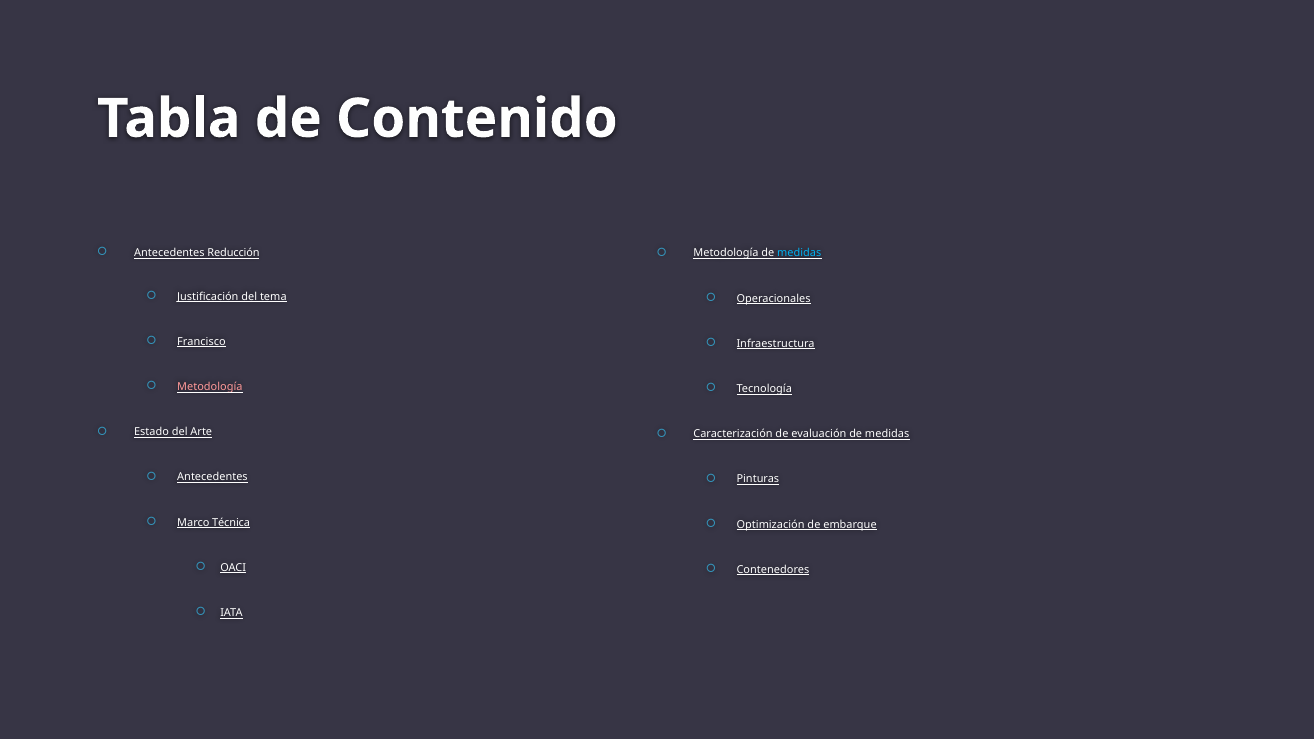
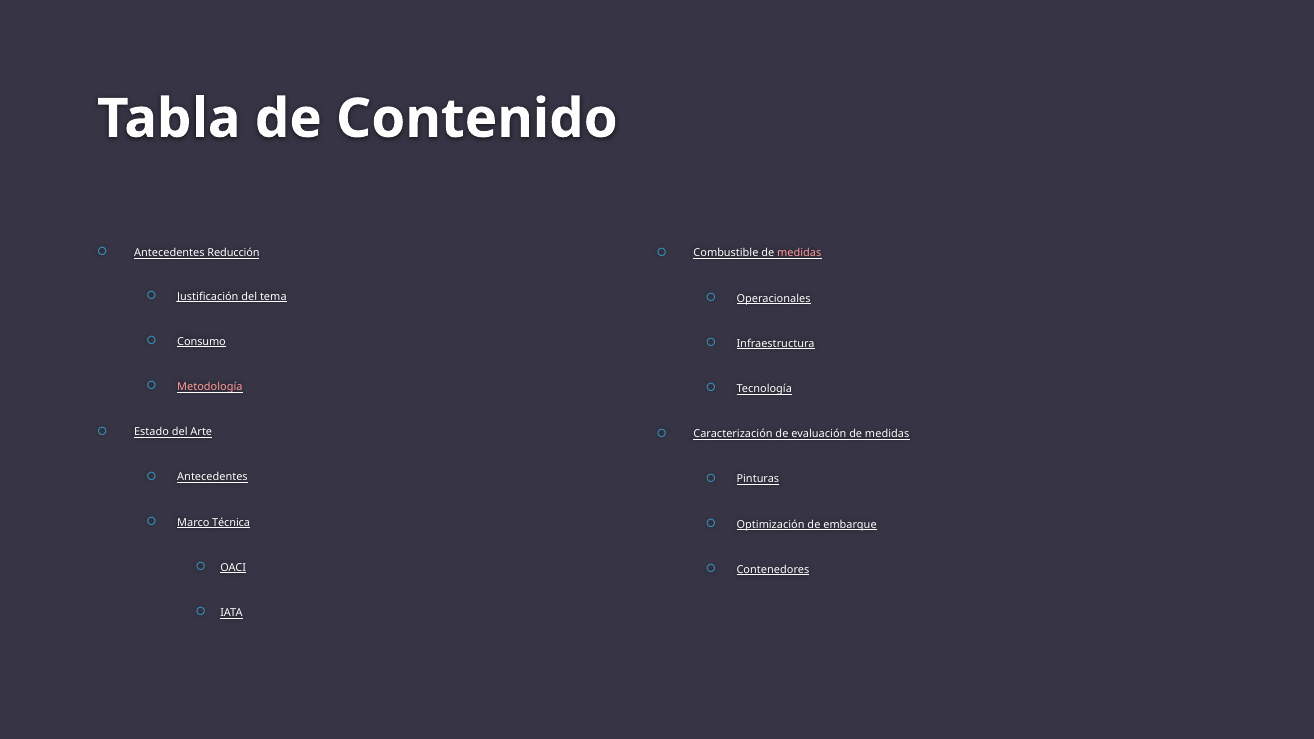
Metodología at (726, 253): Metodología -> Combustible
medidas at (799, 253) colour: light blue -> pink
Francisco: Francisco -> Consumo
